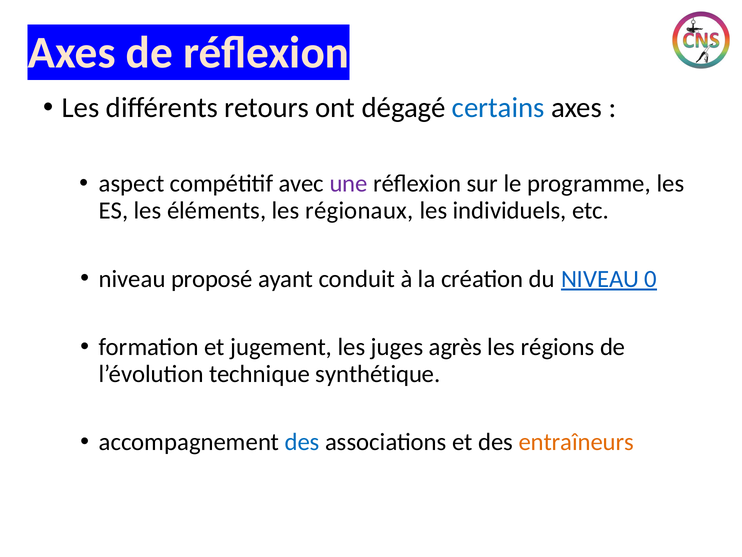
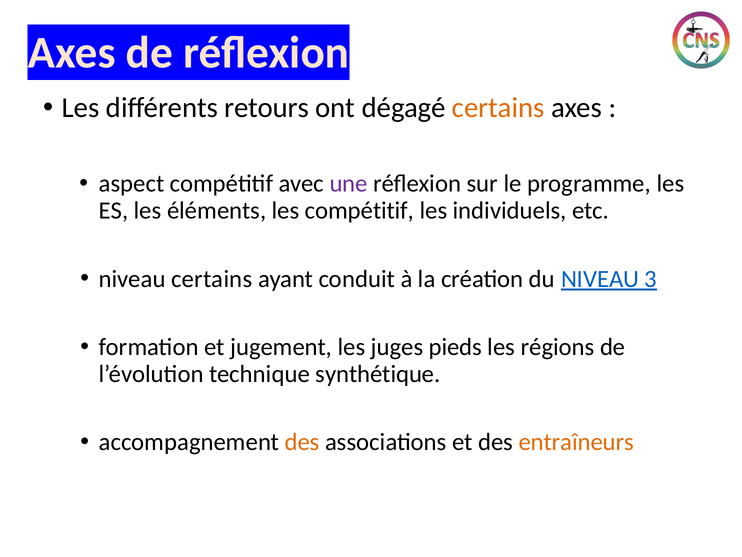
certains at (498, 108) colour: blue -> orange
les régionaux: régionaux -> compétitif
niveau proposé: proposé -> certains
0: 0 -> 3
agrès: agrès -> pieds
des at (302, 442) colour: blue -> orange
